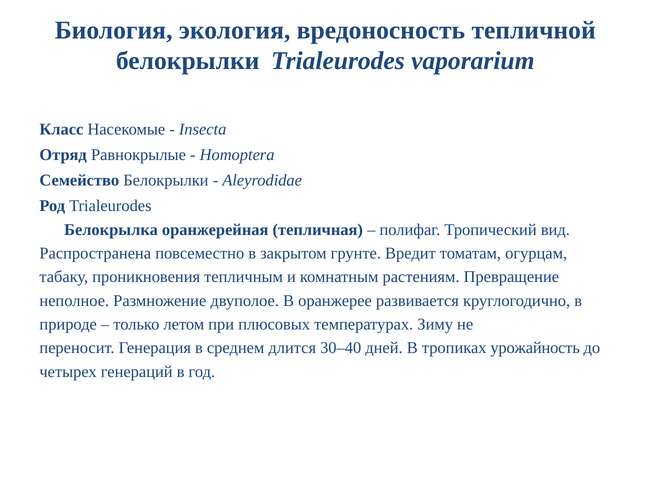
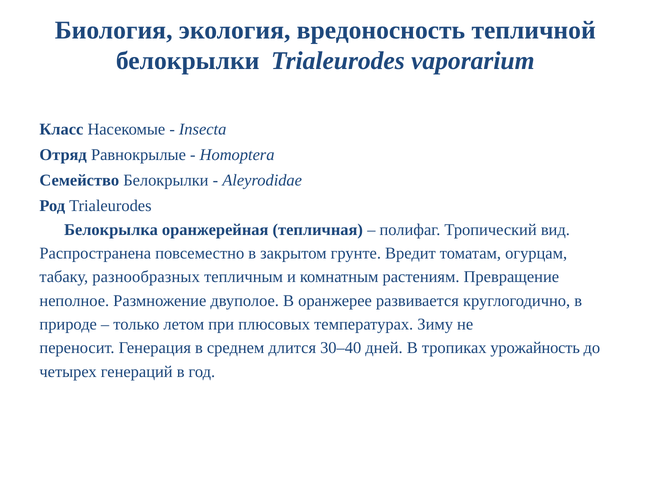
проникновения: проникновения -> разнообразных
